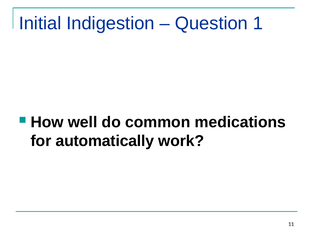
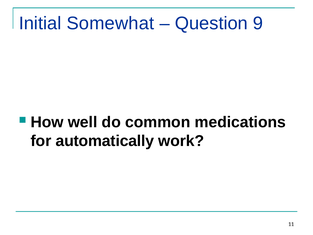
Indigestion: Indigestion -> Somewhat
1: 1 -> 9
